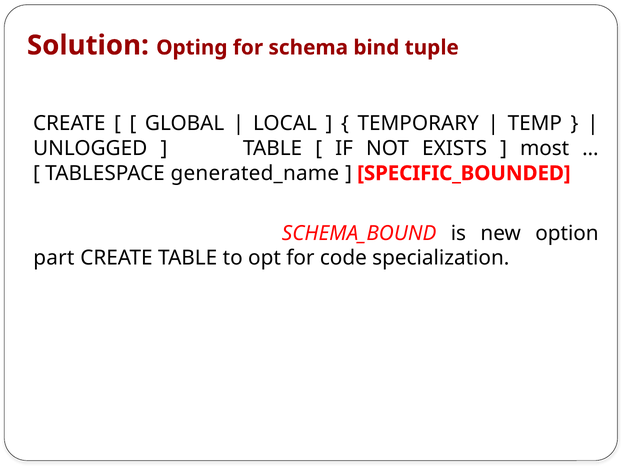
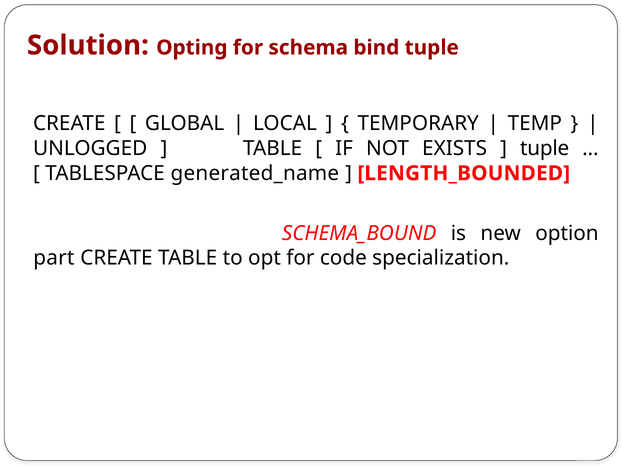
most at (545, 148): most -> tuple
SPECIFIC_BOUNDED: SPECIFIC_BOUNDED -> LENGTH_BOUNDED
